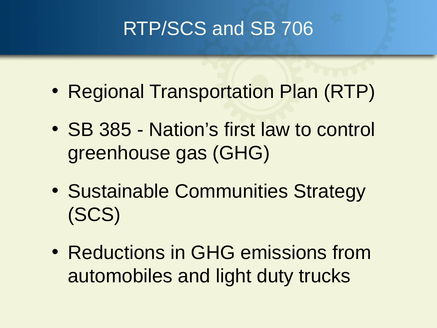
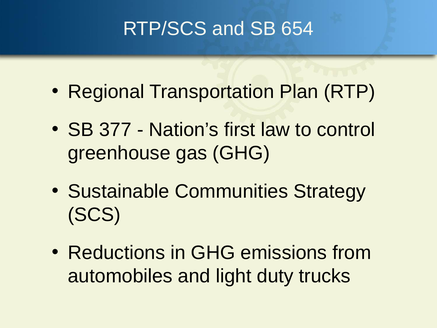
706: 706 -> 654
385: 385 -> 377
